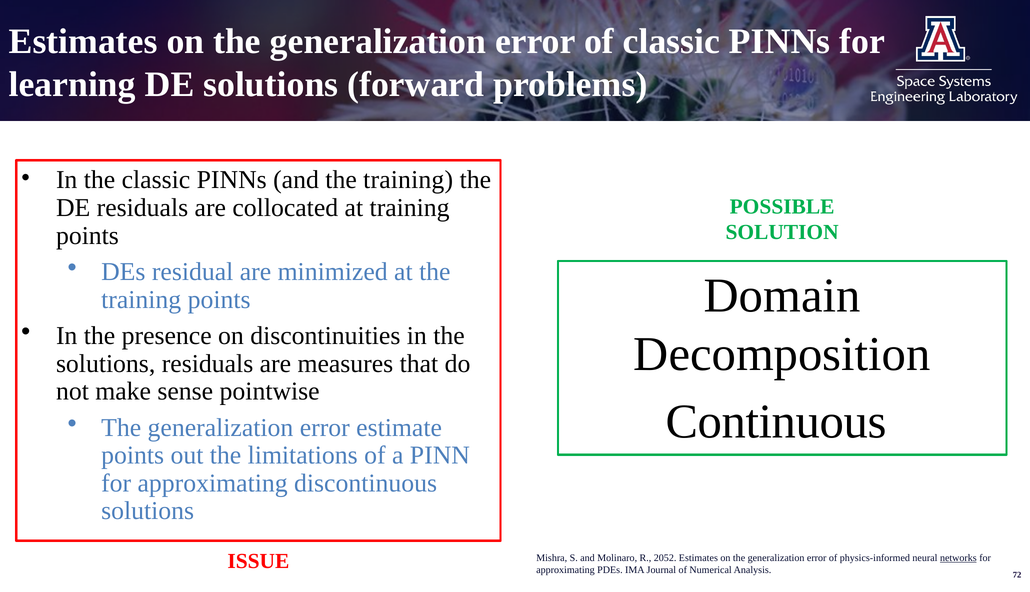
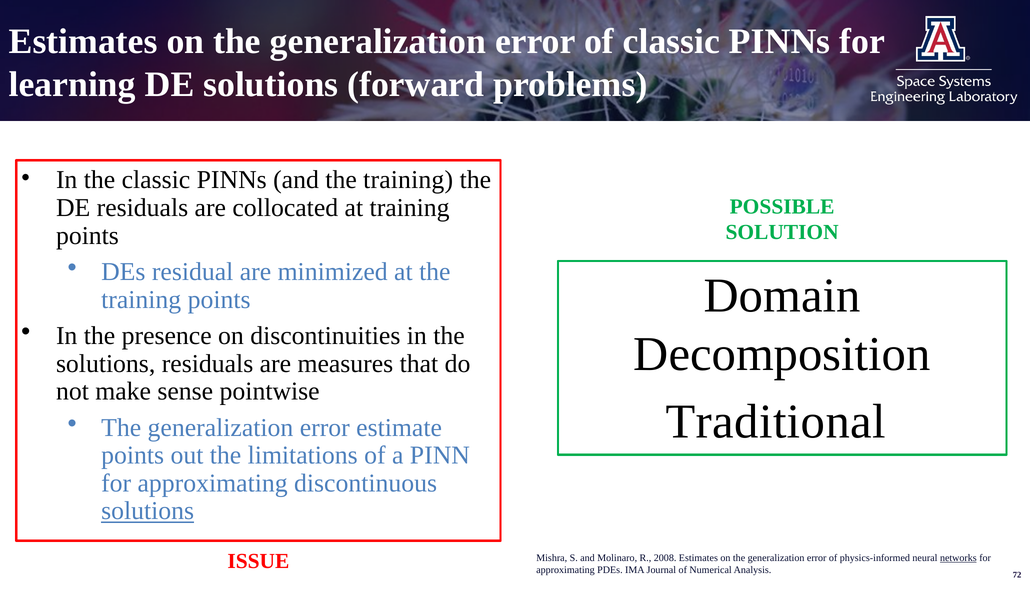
Continuous: Continuous -> Traditional
solutions at (148, 511) underline: none -> present
2052: 2052 -> 2008
